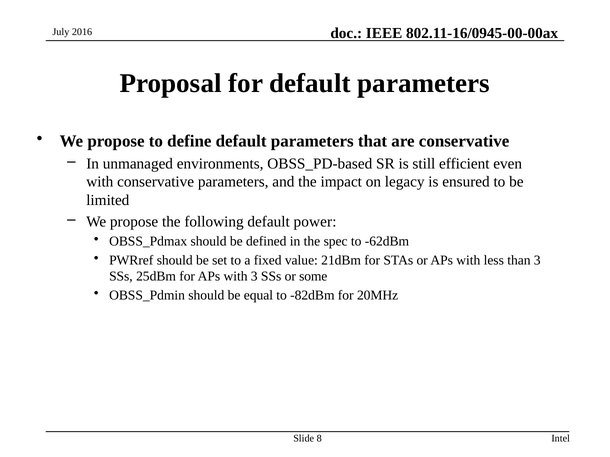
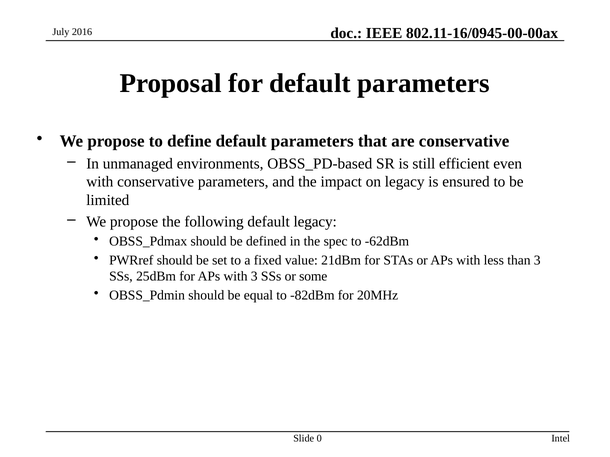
default power: power -> legacy
8: 8 -> 0
